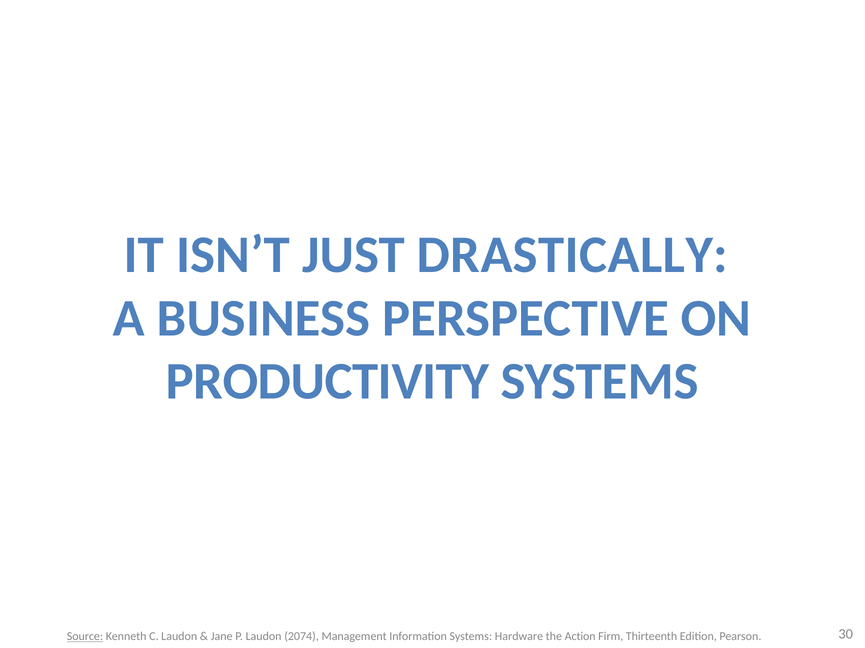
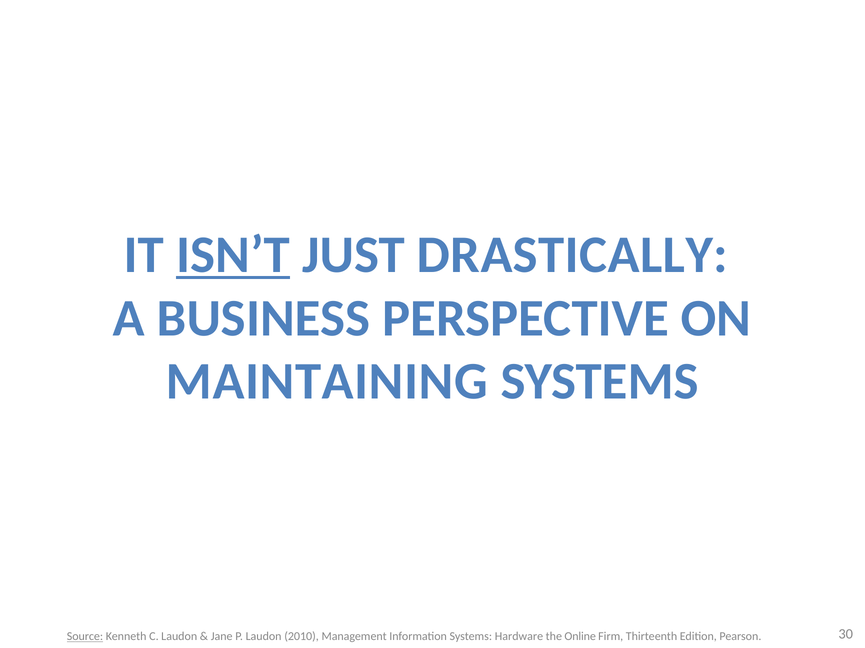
ISN’T underline: none -> present
PRODUCTIVITY: PRODUCTIVITY -> MAINTAINING
2074: 2074 -> 2010
Action: Action -> Online
